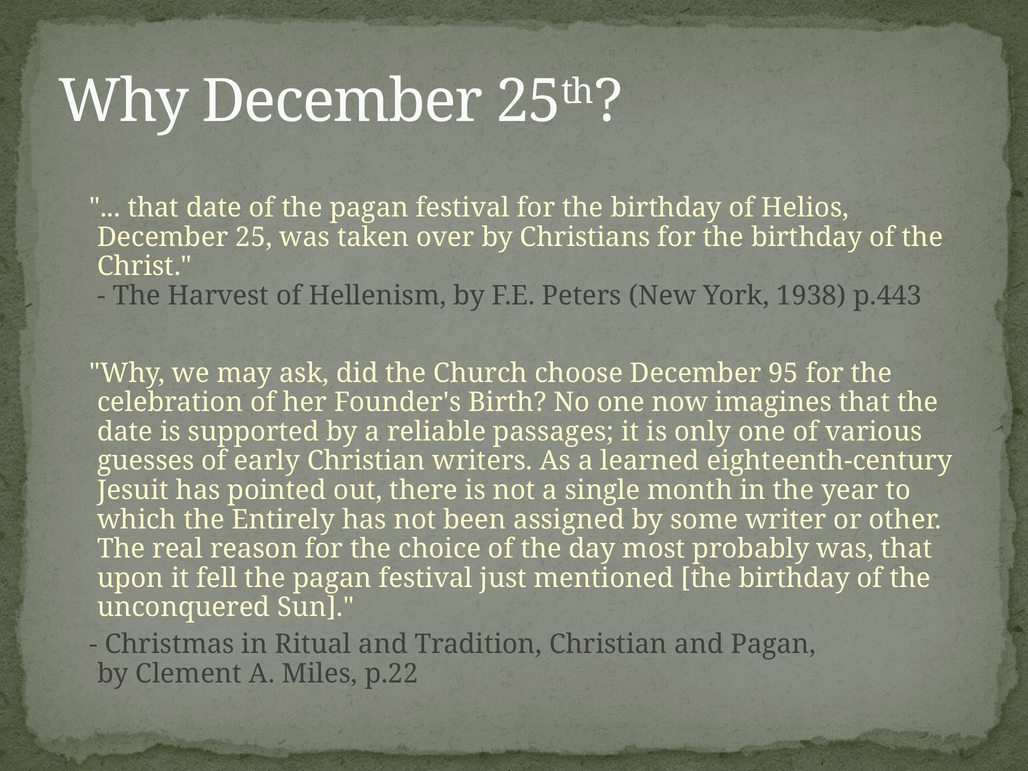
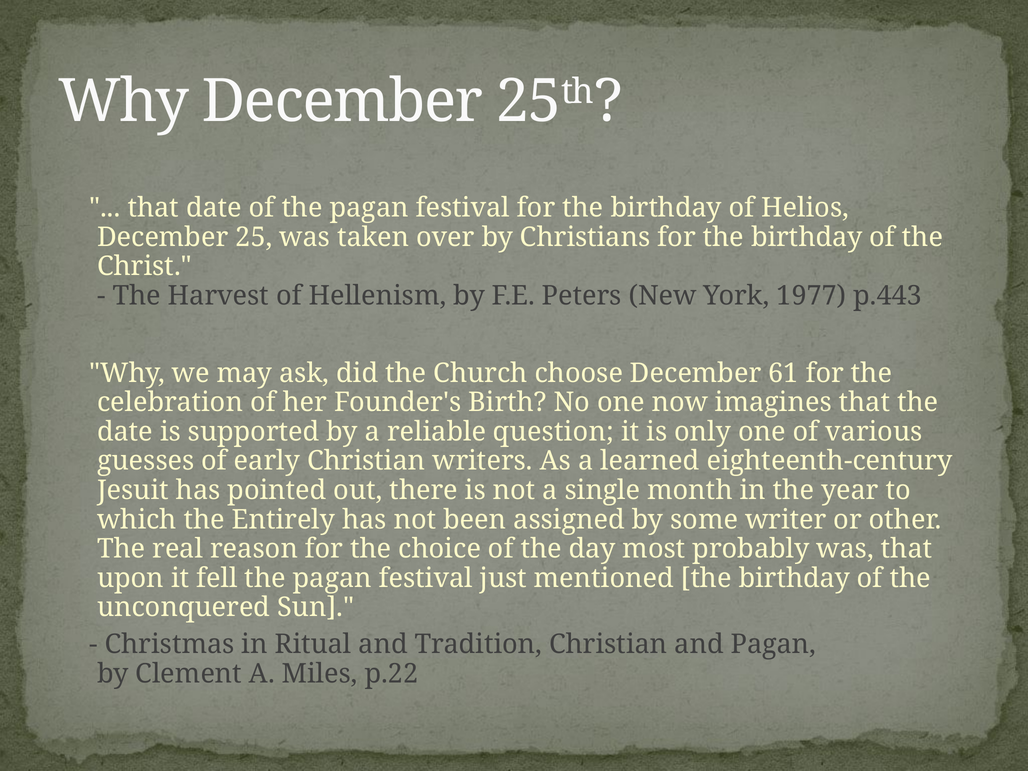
1938: 1938 -> 1977
95: 95 -> 61
passages: passages -> question
